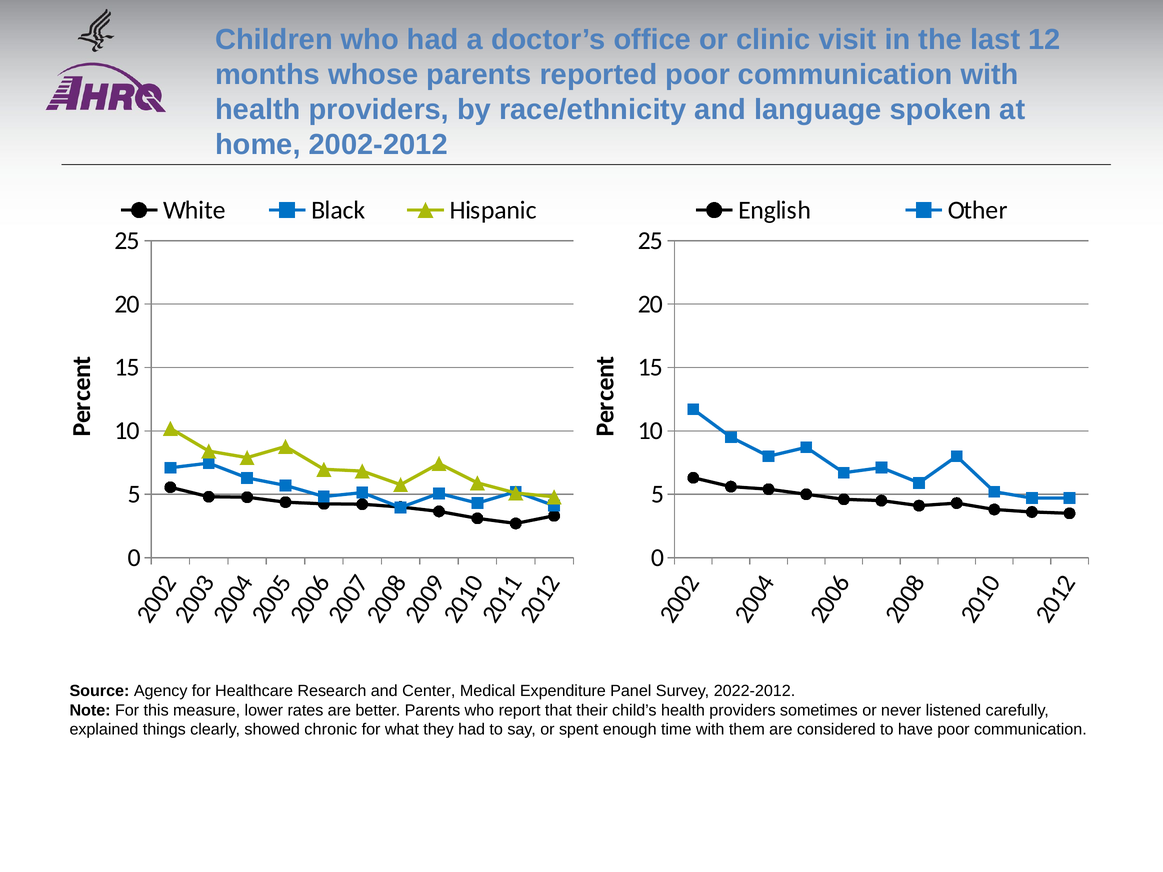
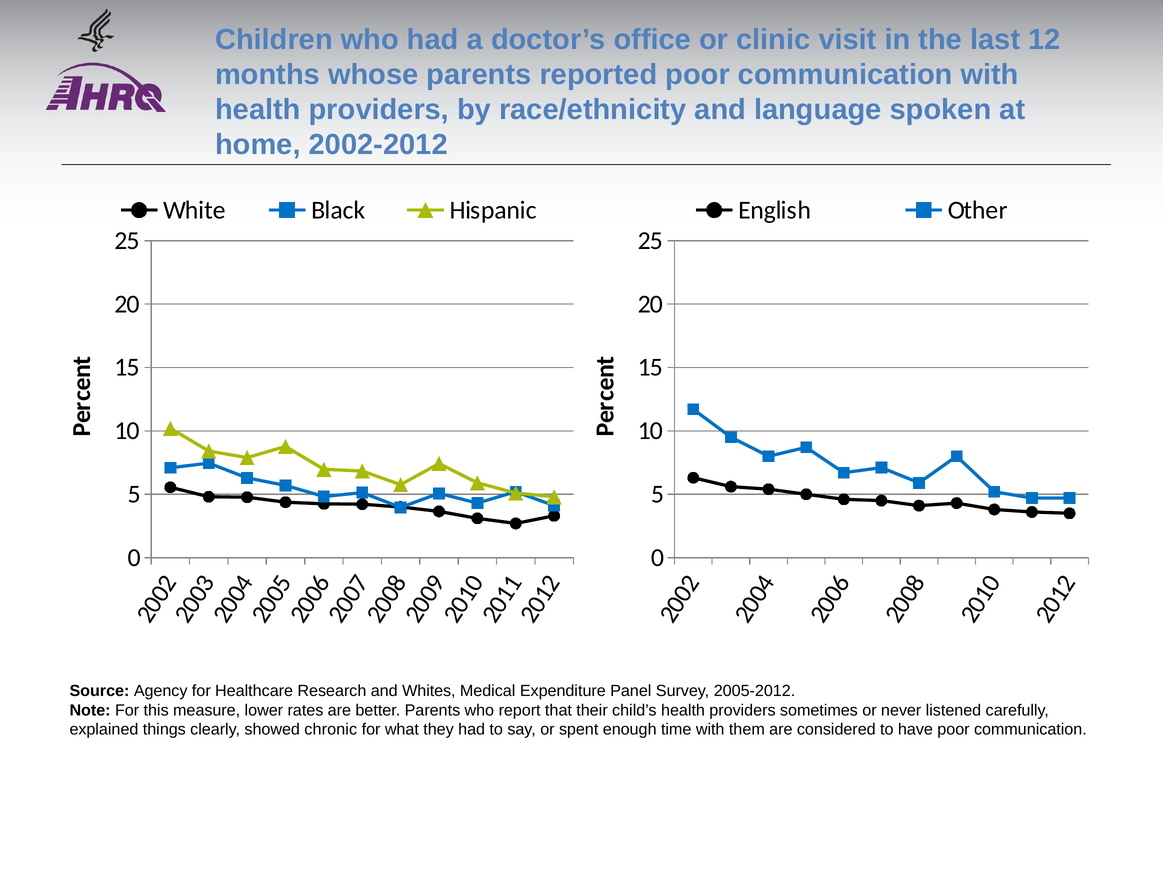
Center: Center -> Whites
2022-2012: 2022-2012 -> 2005-2012
